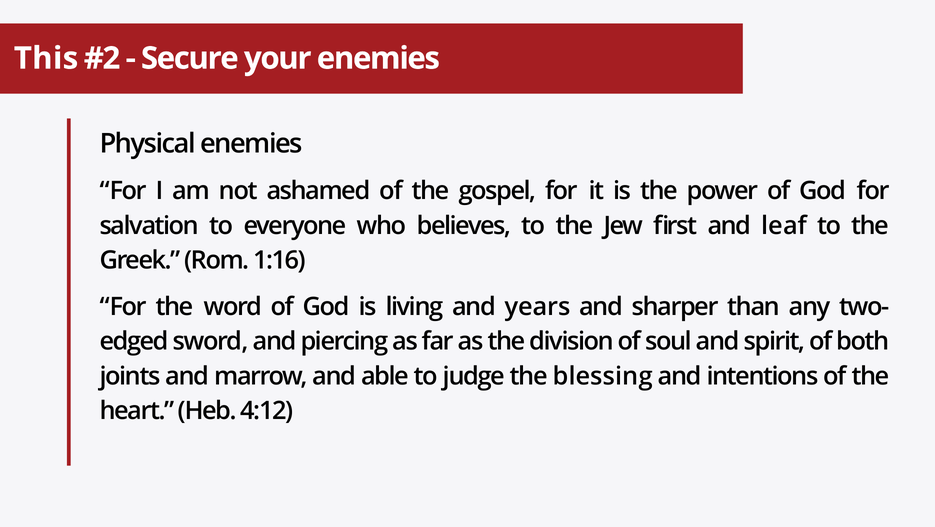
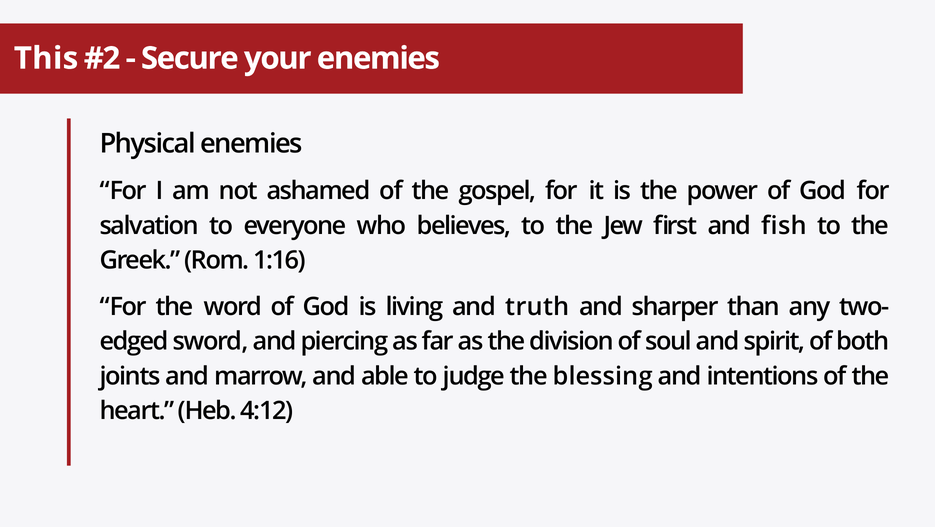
leaf: leaf -> fish
years: years -> truth
